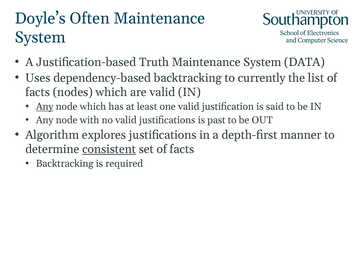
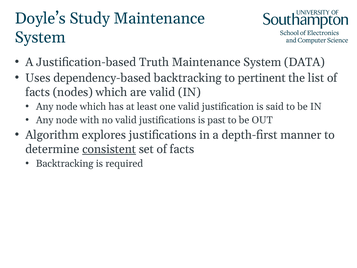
Often: Often -> Study
currently: currently -> pertinent
Any at (45, 107) underline: present -> none
